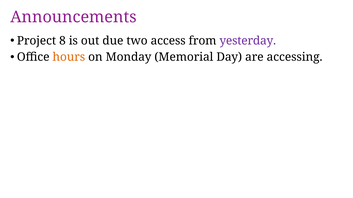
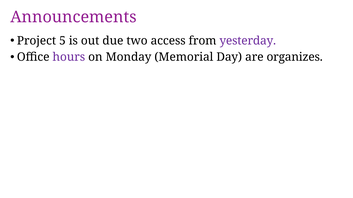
8: 8 -> 5
hours colour: orange -> purple
accessing: accessing -> organizes
